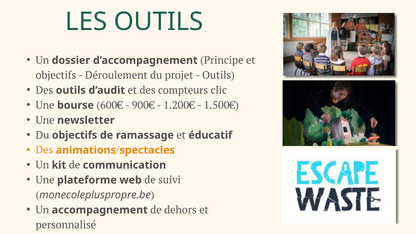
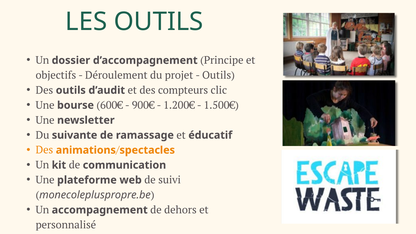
Du objectifs: objectifs -> suivante
